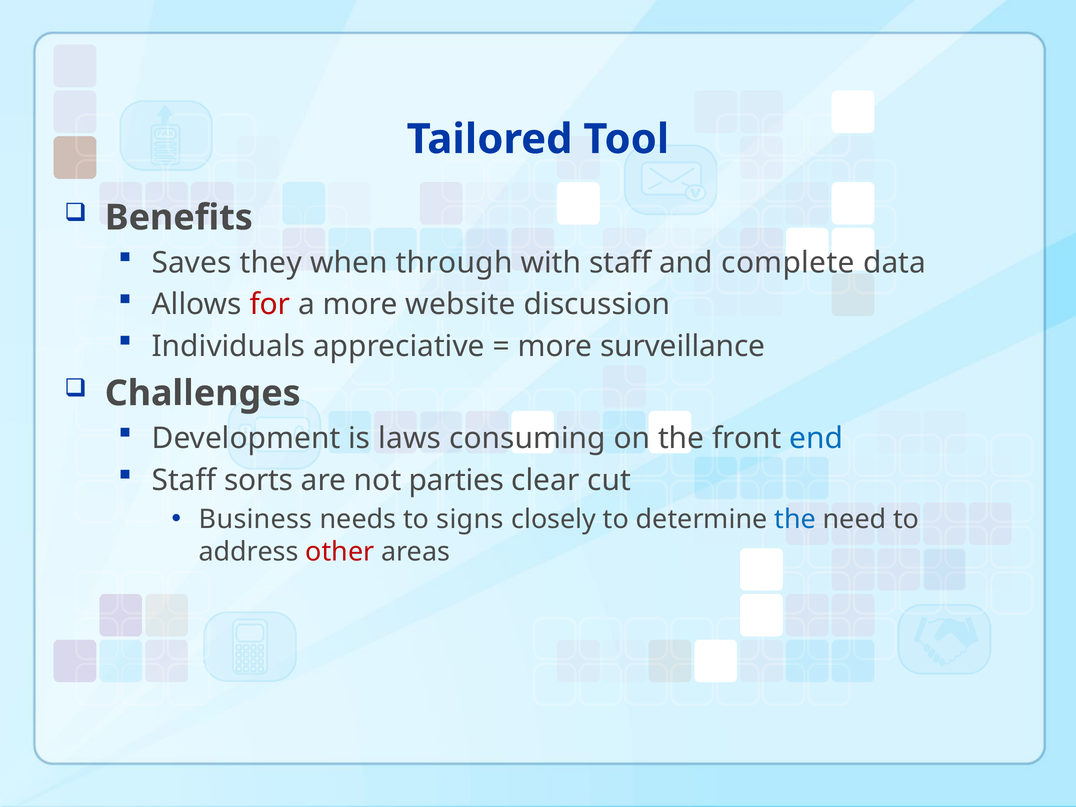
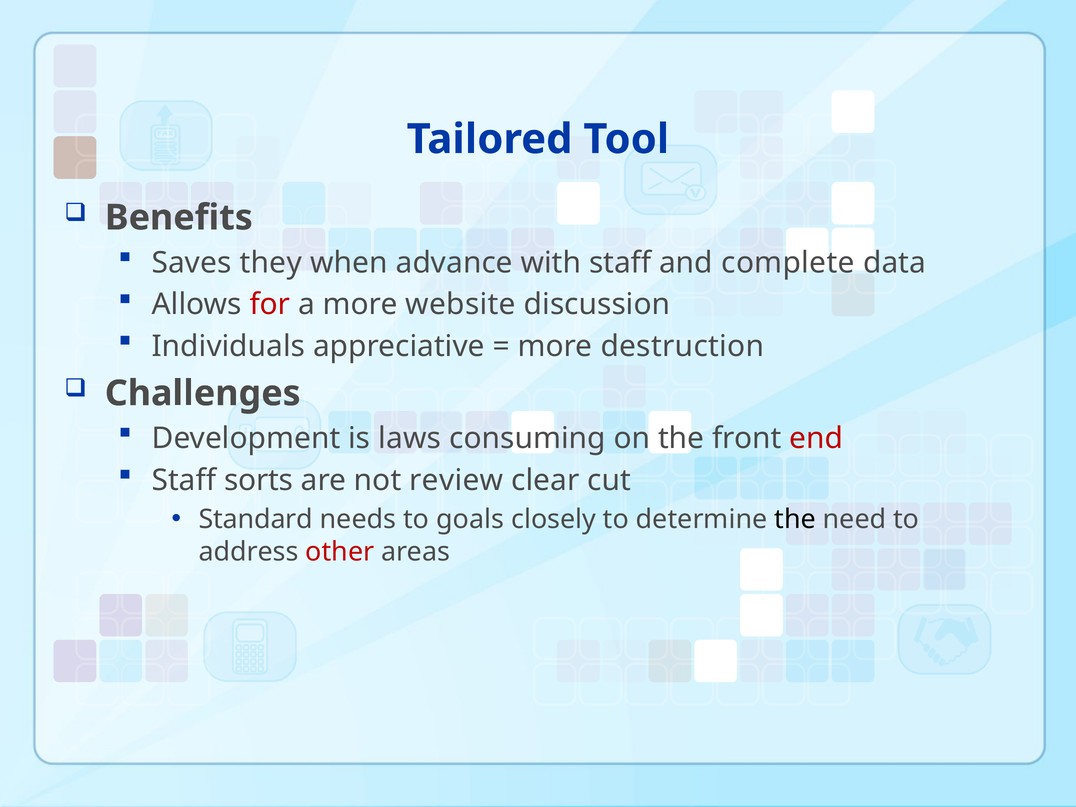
through: through -> advance
surveillance: surveillance -> destruction
end colour: blue -> red
parties: parties -> review
Business: Business -> Standard
signs: signs -> goals
the at (795, 520) colour: blue -> black
